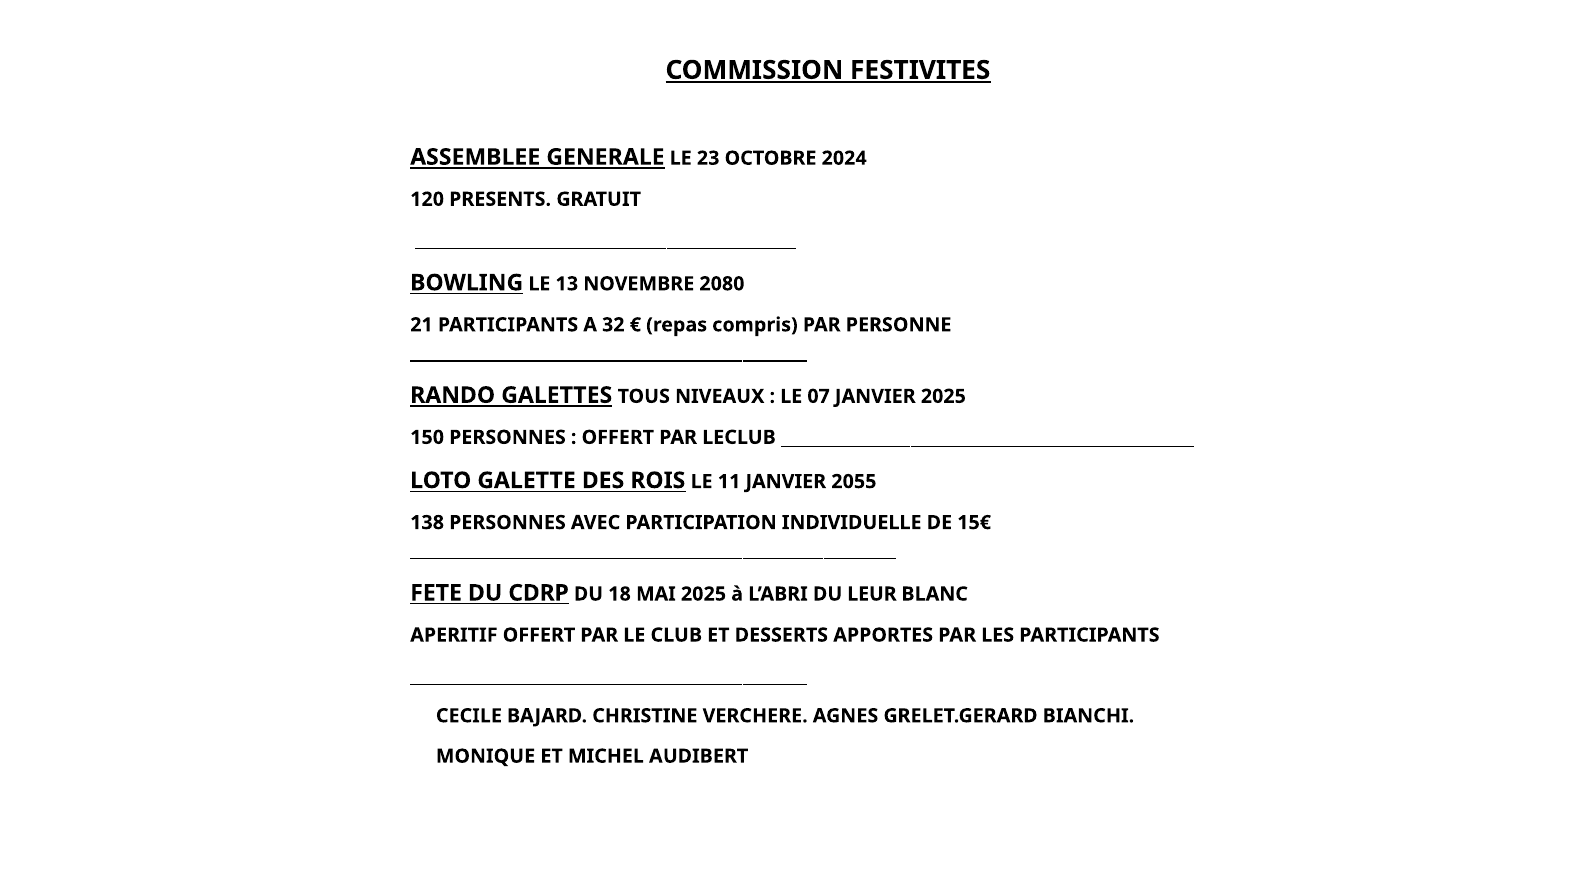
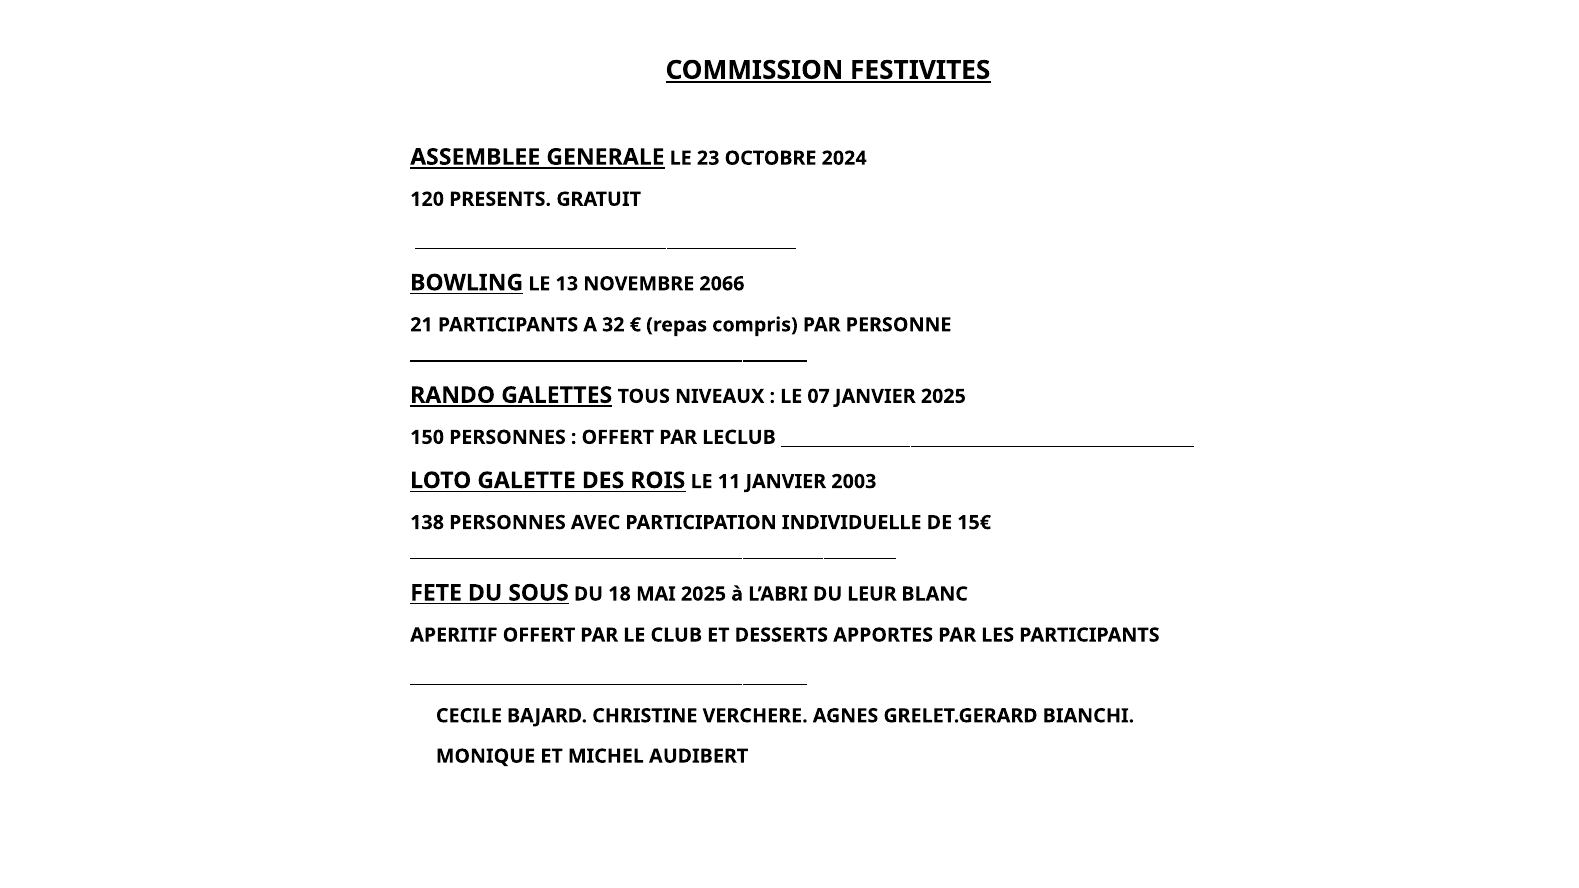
2080: 2080 -> 2066
2055: 2055 -> 2003
CDRP: CDRP -> SOUS
